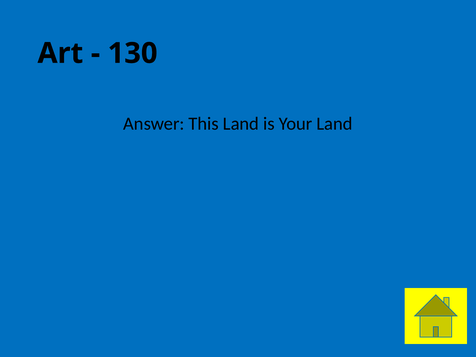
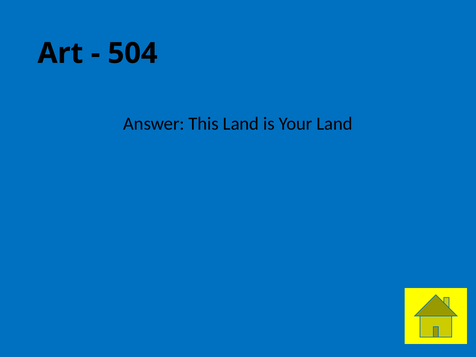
130: 130 -> 504
